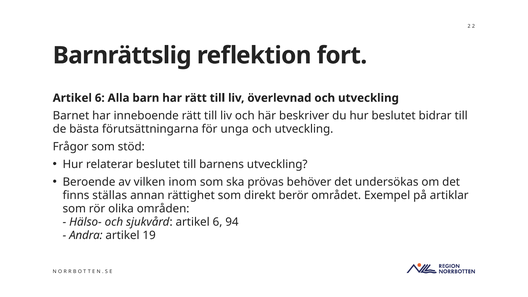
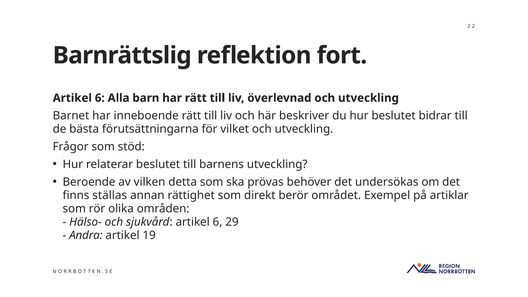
unga: unga -> vilket
inom: inom -> detta
94: 94 -> 29
